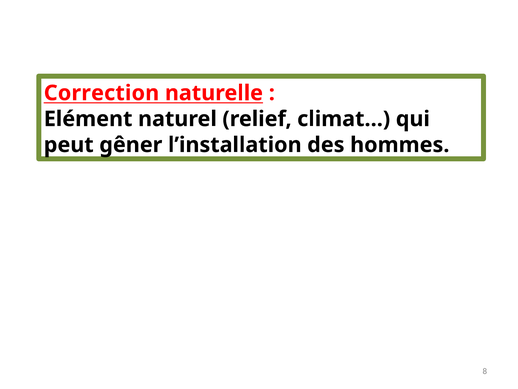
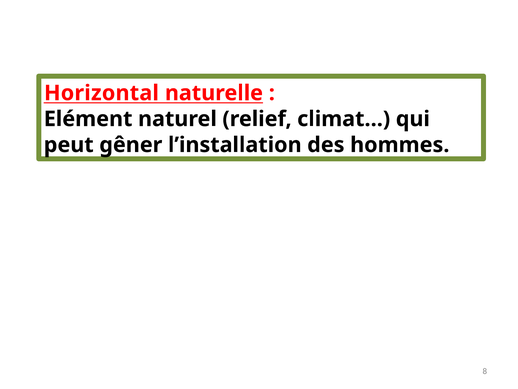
Correction: Correction -> Horizontal
